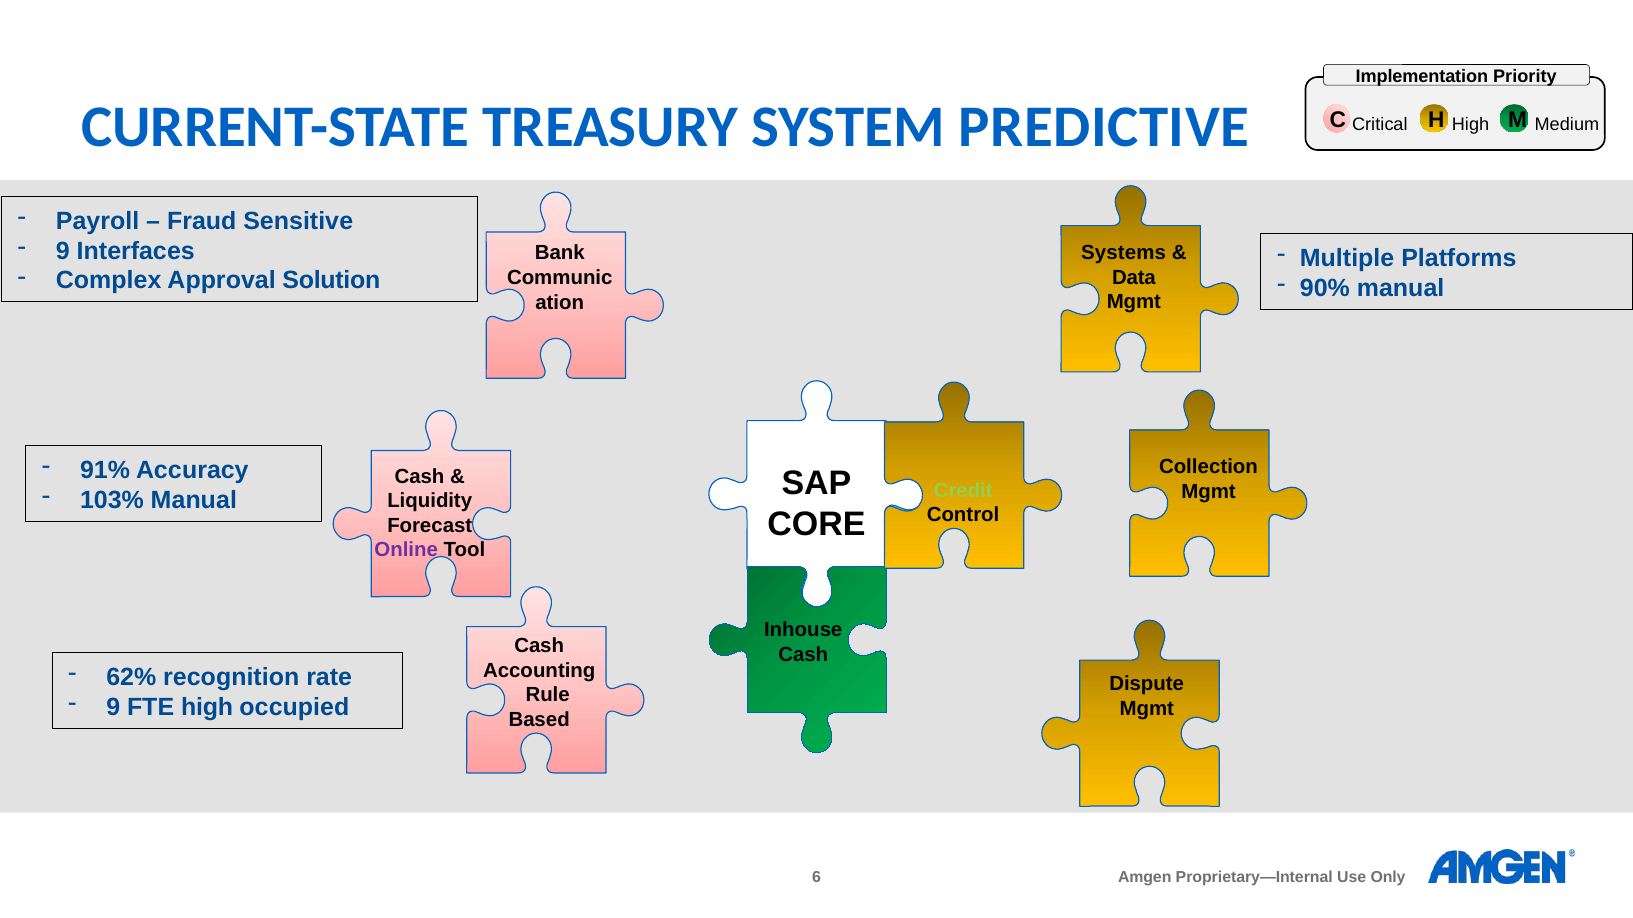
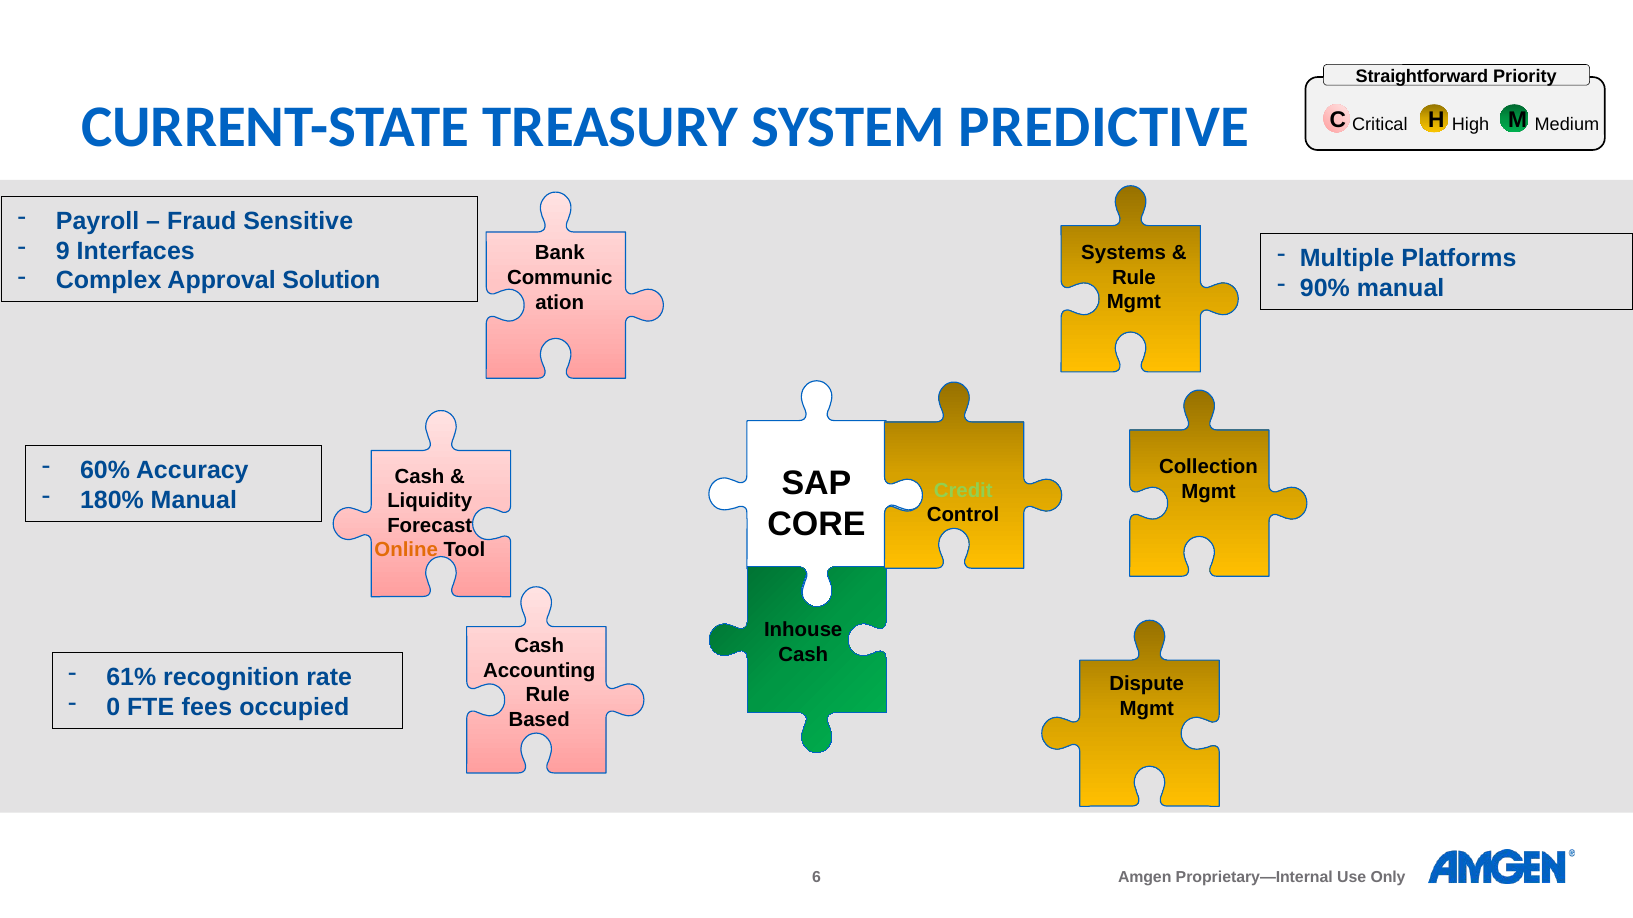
Implementation: Implementation -> Straightforward
Data at (1134, 278): Data -> Rule
91%: 91% -> 60%
103%: 103% -> 180%
Online colour: purple -> orange
62%: 62% -> 61%
9 at (113, 707): 9 -> 0
FTE high: high -> fees
